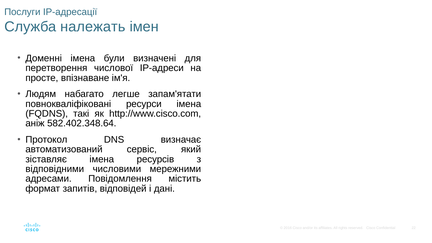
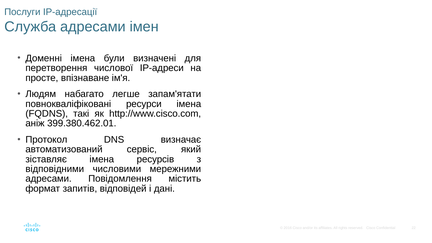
Служба належать: належать -> адресами
582.402.348.64: 582.402.348.64 -> 399.380.462.01
